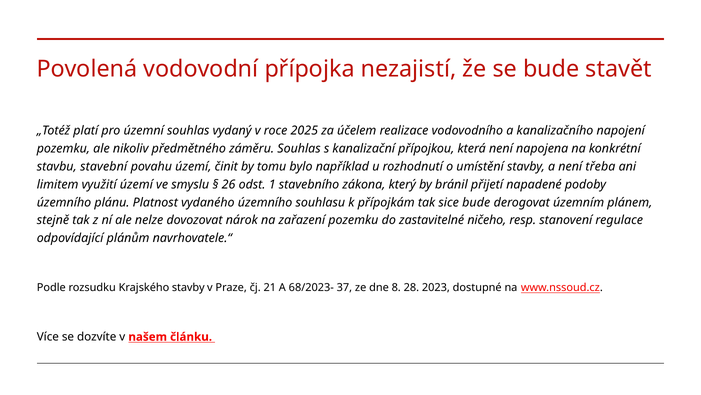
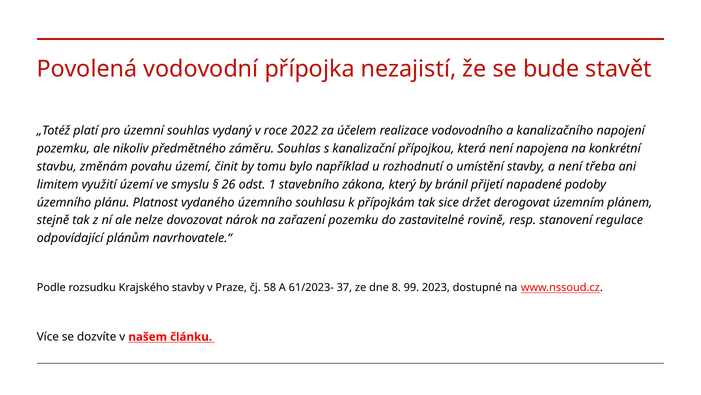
2025: 2025 -> 2022
stavební: stavební -> změnám
sice bude: bude -> držet
ničeho: ničeho -> rovině
21: 21 -> 58
68/2023-: 68/2023- -> 61/2023-
28: 28 -> 99
